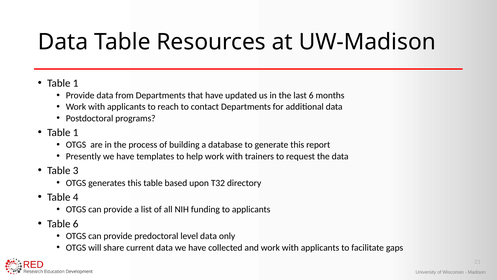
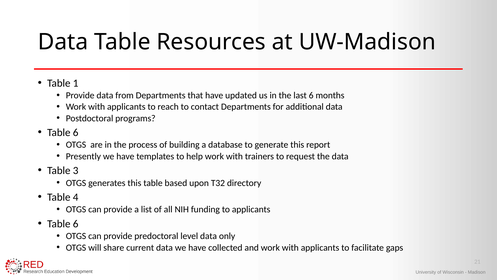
1 at (76, 132): 1 -> 6
